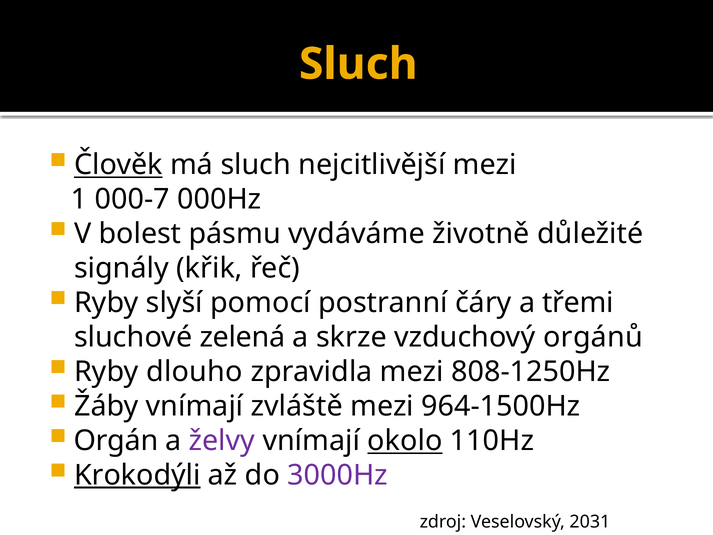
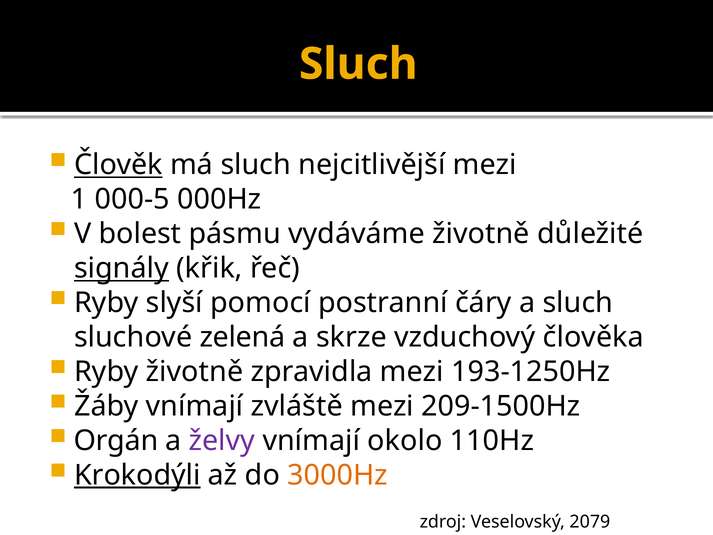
000-7: 000-7 -> 000-5
signály underline: none -> present
a třemi: třemi -> sluch
orgánů: orgánů -> člověka
Ryby dlouho: dlouho -> životně
808-1250Hz: 808-1250Hz -> 193-1250Hz
964-1500Hz: 964-1500Hz -> 209-1500Hz
okolo underline: present -> none
3000Hz colour: purple -> orange
2031: 2031 -> 2079
